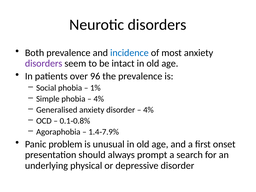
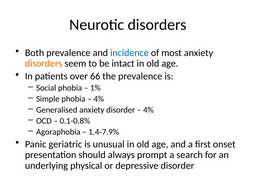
disorders at (44, 64) colour: purple -> orange
96: 96 -> 66
problem: problem -> geriatric
